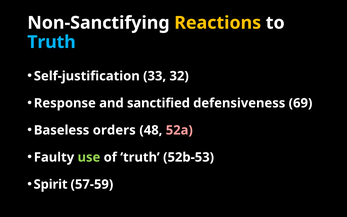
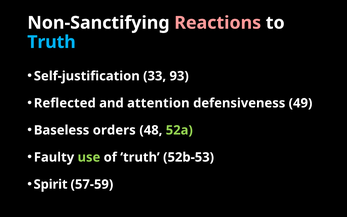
Reactions colour: yellow -> pink
32: 32 -> 93
Response: Response -> Reflected
sanctified: sanctified -> attention
69: 69 -> 49
52a colour: pink -> light green
